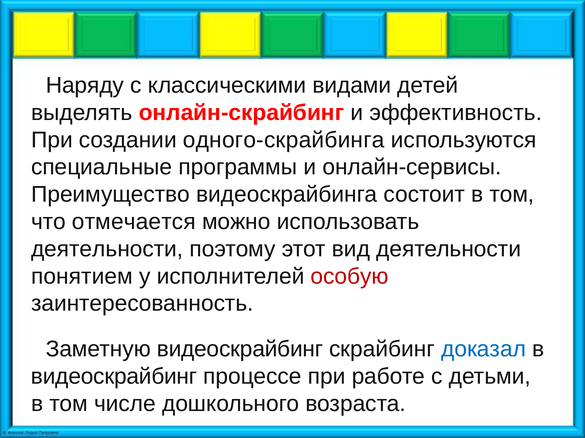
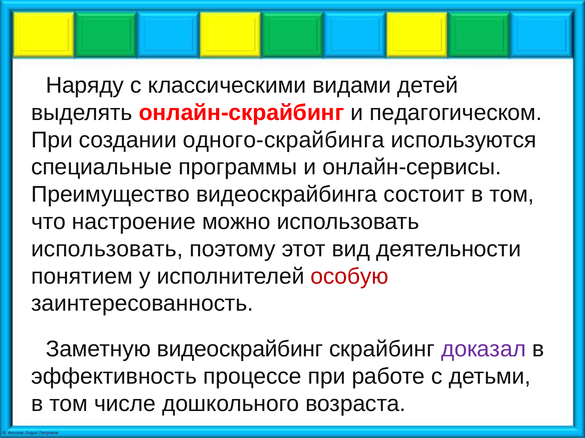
эффективность: эффективность -> педагогическом
отмечается: отмечается -> настроение
деятельности at (107, 249): деятельности -> использовать
доказал colour: blue -> purple
видеоскрайбинг at (114, 377): видеоскрайбинг -> эффективность
